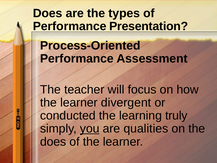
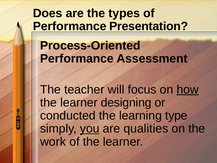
how underline: none -> present
divergent: divergent -> designing
truly: truly -> type
does at (53, 141): does -> work
